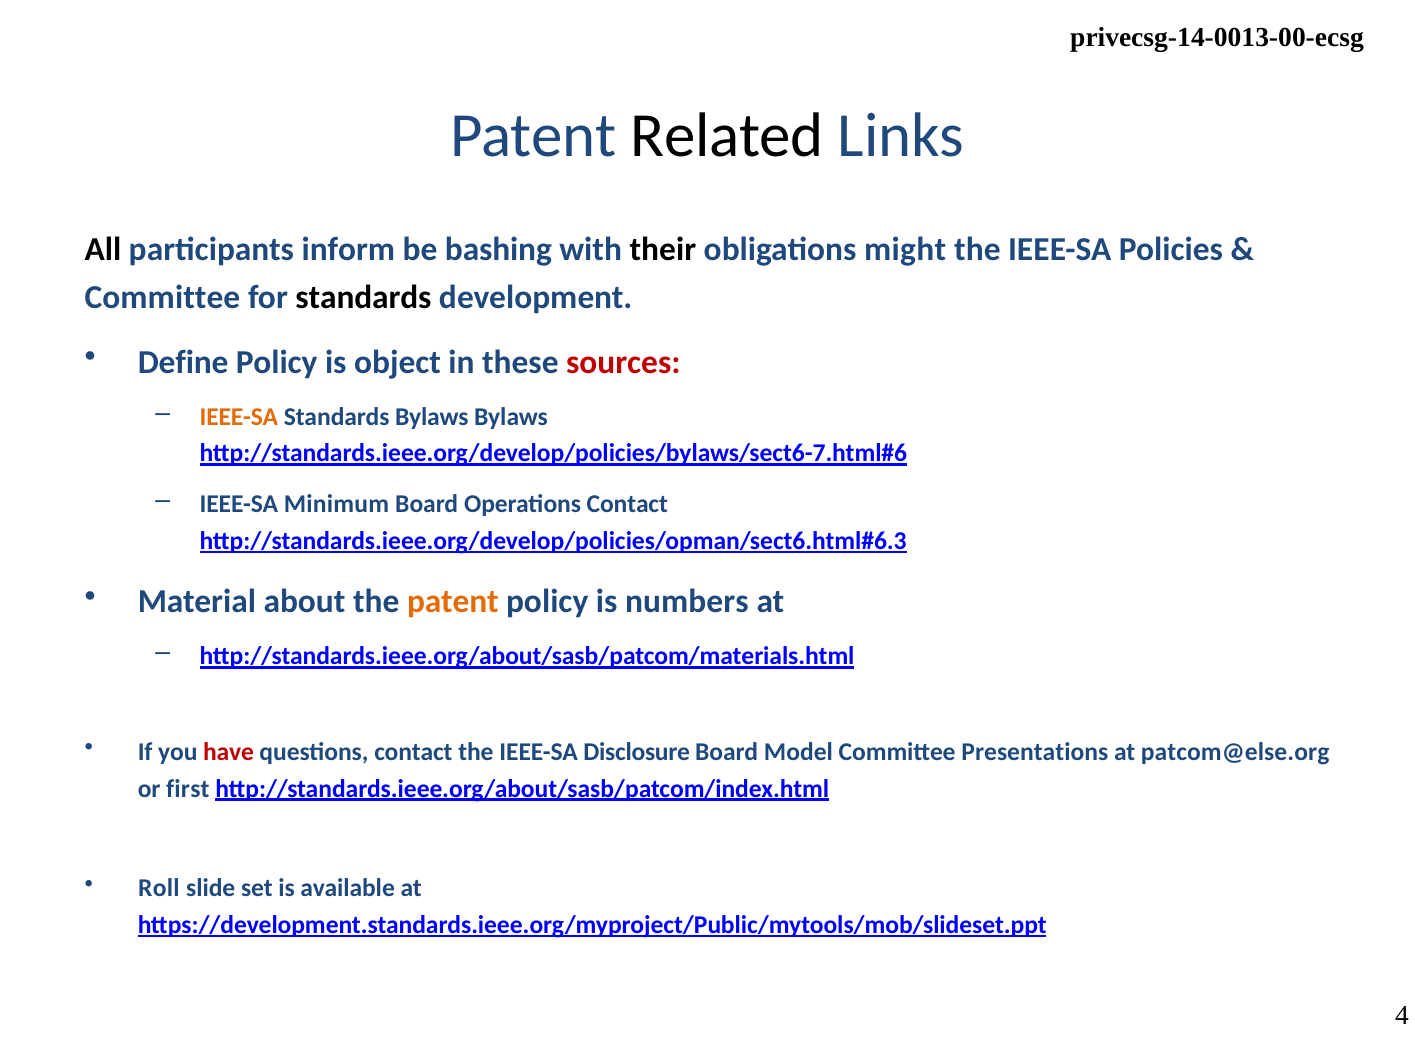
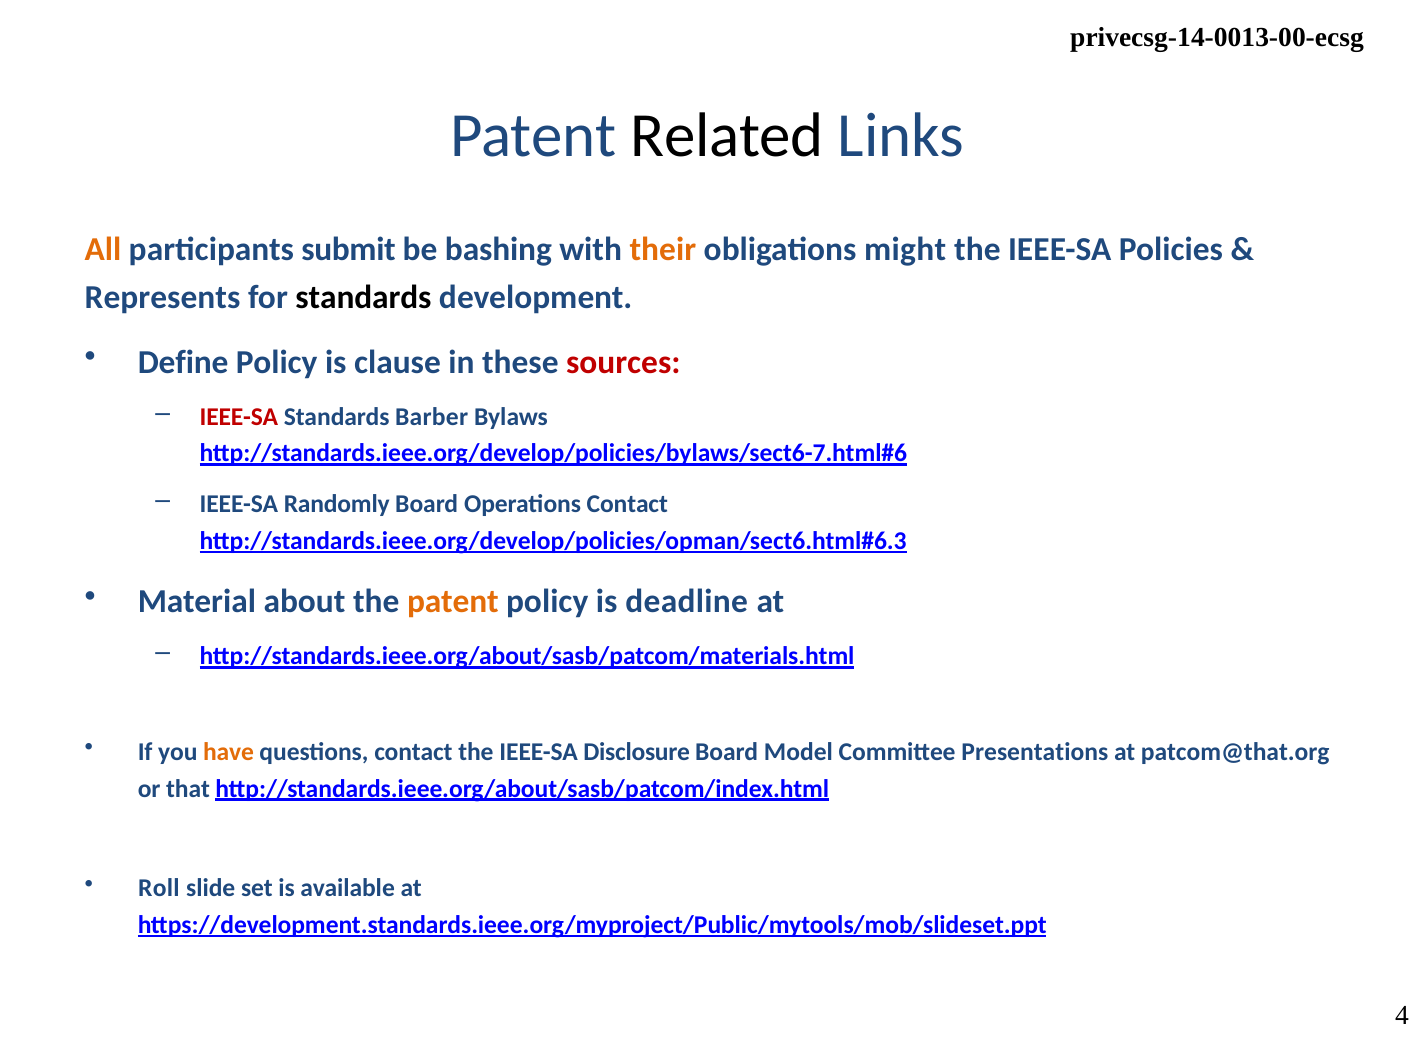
All colour: black -> orange
inform: inform -> submit
their colour: black -> orange
Committee at (162, 298): Committee -> Represents
object: object -> clause
IEEE-SA at (239, 417) colour: orange -> red
Standards Bylaws: Bylaws -> Barber
Minimum: Minimum -> Randomly
numbers: numbers -> deadline
have colour: red -> orange
patcom@else.org: patcom@else.org -> patcom@that.org
first: first -> that
